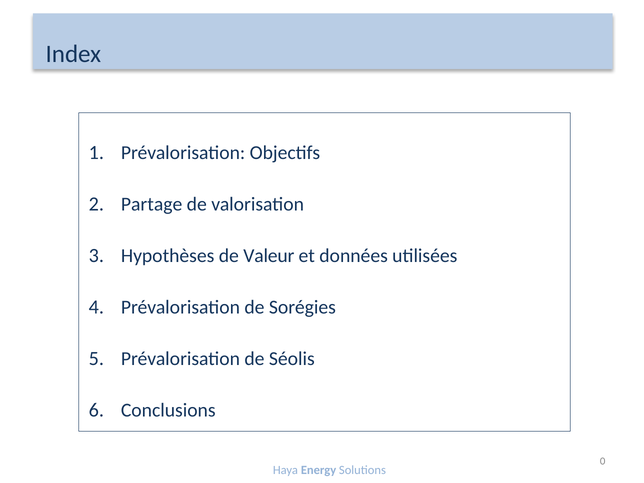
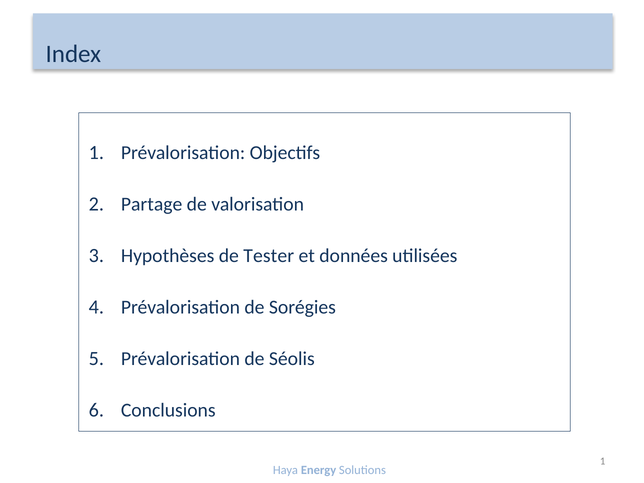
Valeur: Valeur -> Tester
0 at (603, 461): 0 -> 1
